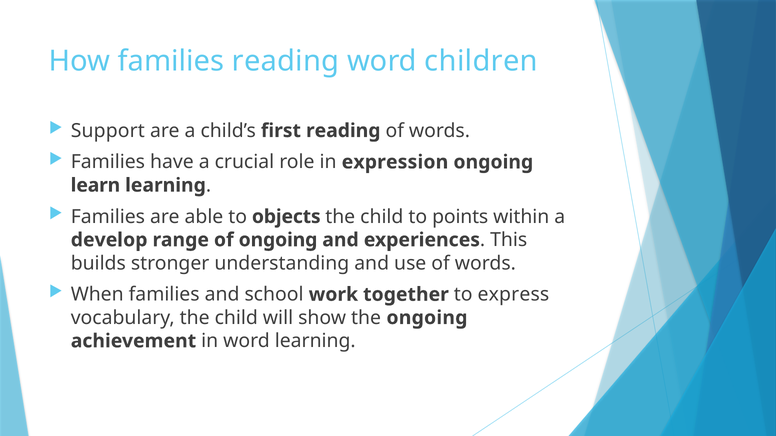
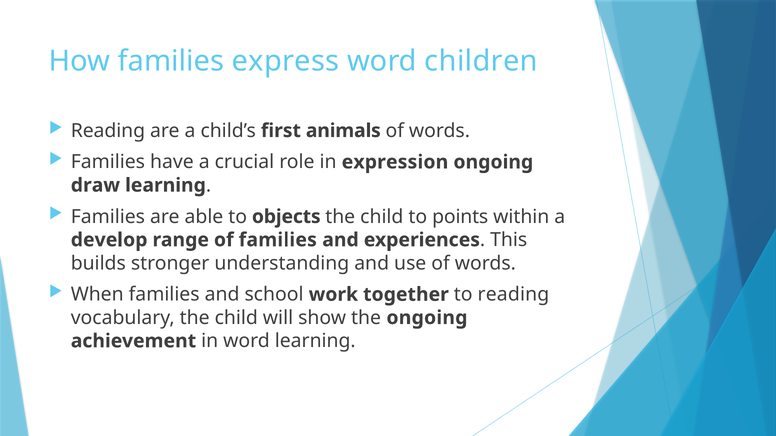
families reading: reading -> express
Support at (108, 131): Support -> Reading
first reading: reading -> animals
learn: learn -> draw
of ongoing: ongoing -> families
to express: express -> reading
